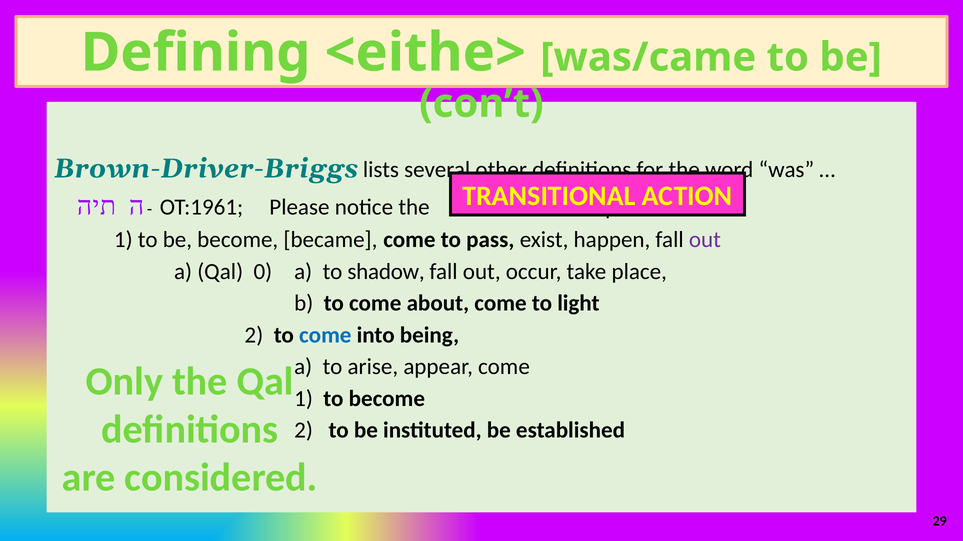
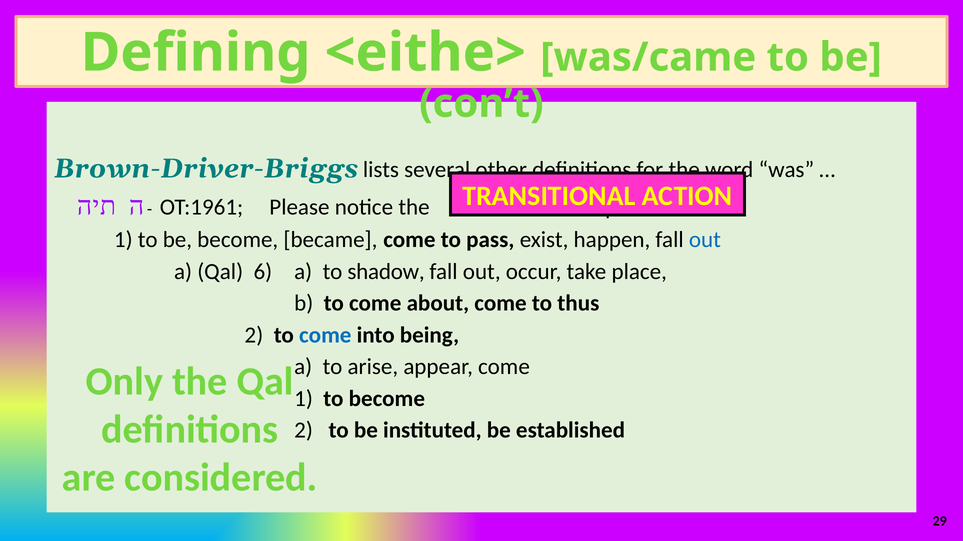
out at (705, 240) colour: purple -> blue
0: 0 -> 6
light: light -> thus
